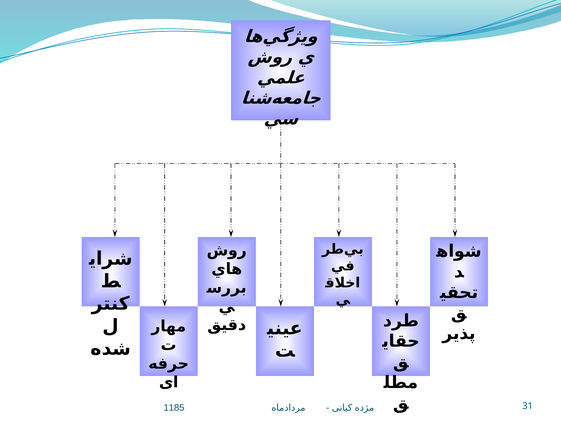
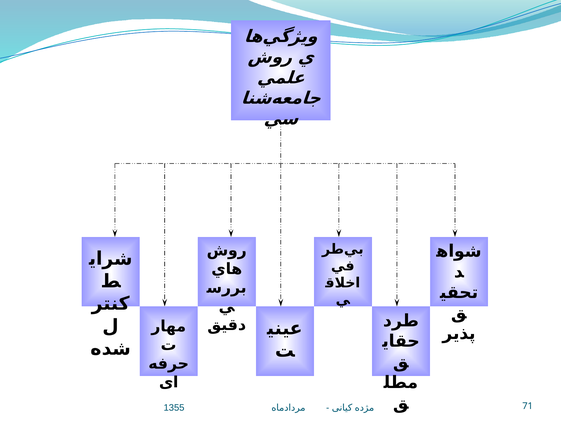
1185: 1185 -> 1355
31: 31 -> 71
